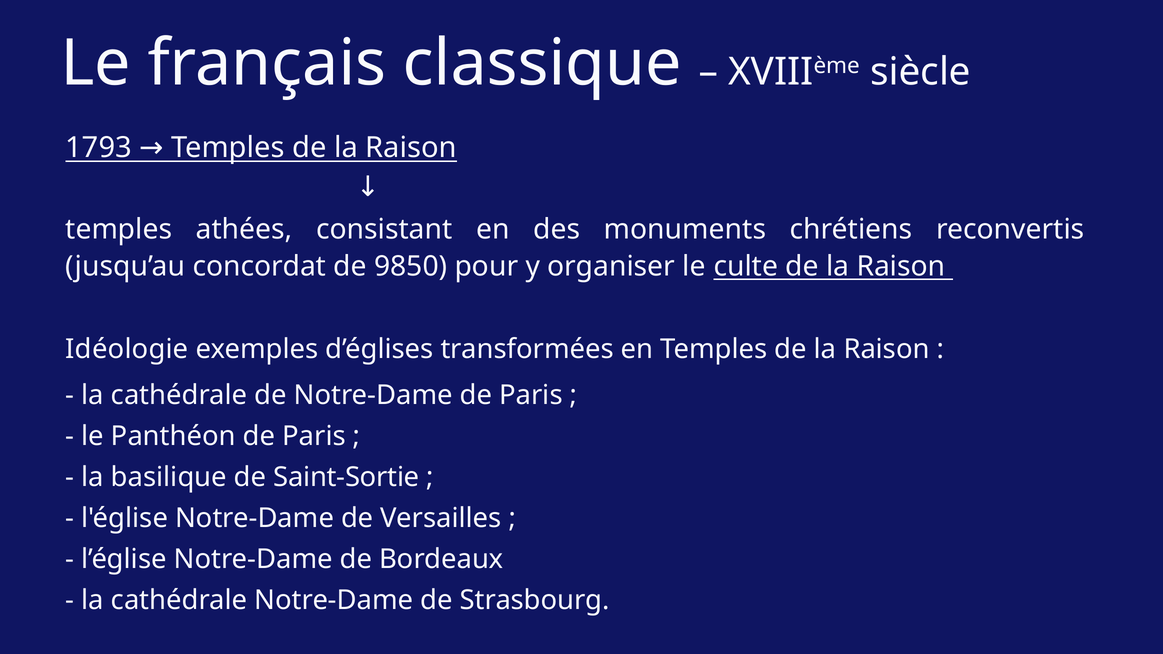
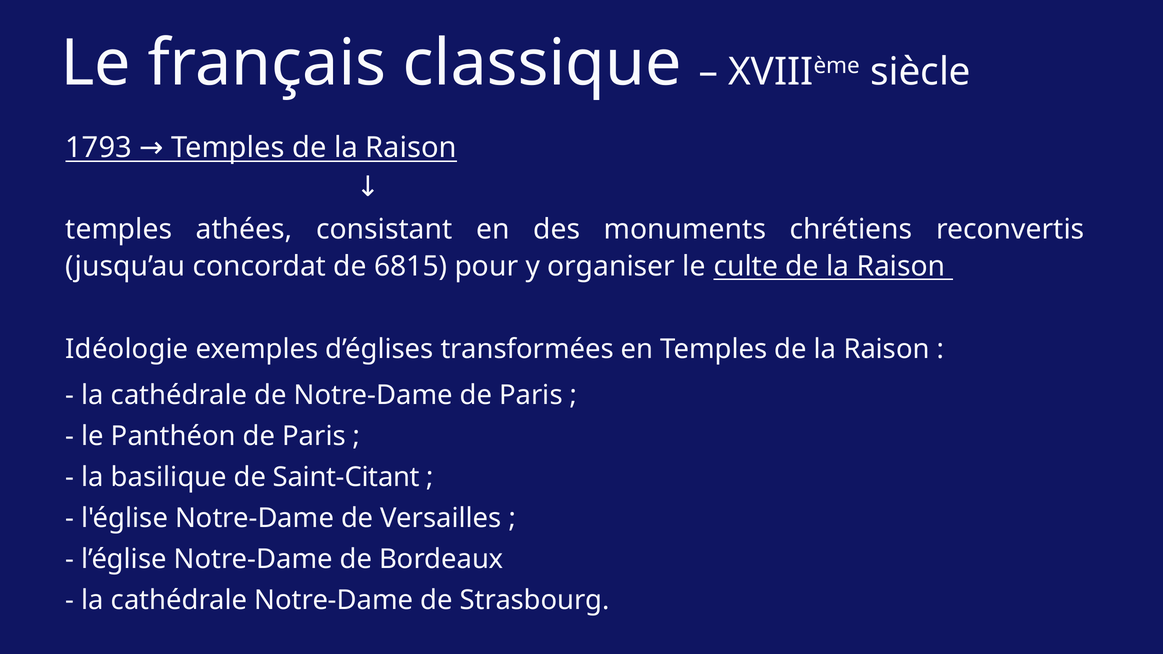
9850: 9850 -> 6815
Saint-Sortie: Saint-Sortie -> Saint-Citant
